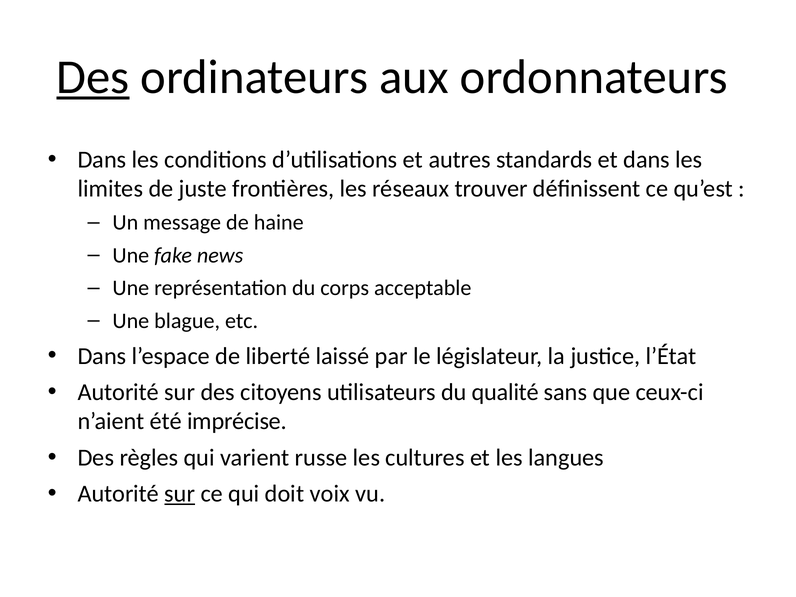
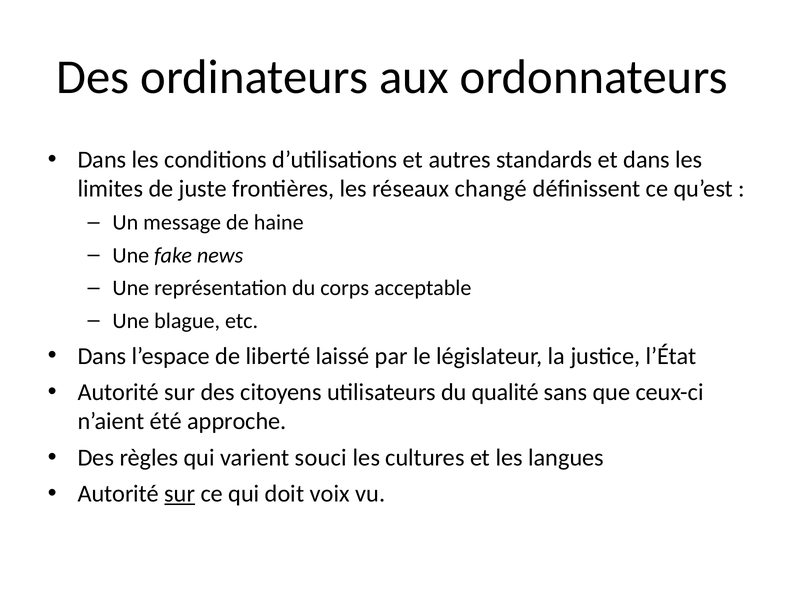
Des at (93, 77) underline: present -> none
trouver: trouver -> changé
imprécise: imprécise -> approche
russe: russe -> souci
